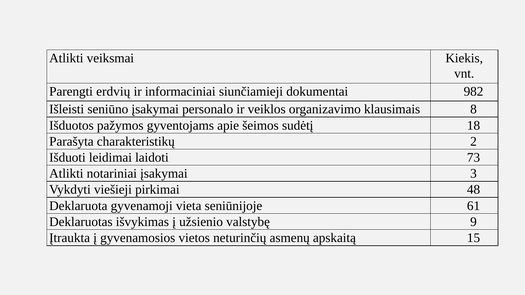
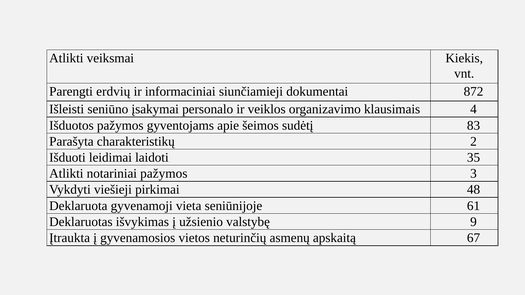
982: 982 -> 872
8: 8 -> 4
18: 18 -> 83
73: 73 -> 35
notariniai įsakymai: įsakymai -> pažymos
15: 15 -> 67
